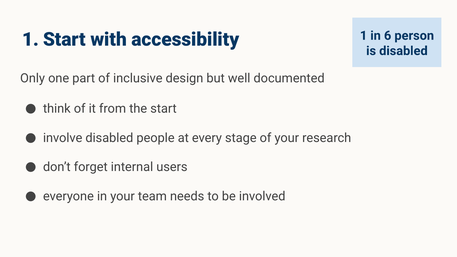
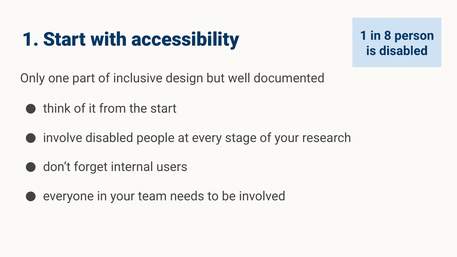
6: 6 -> 8
